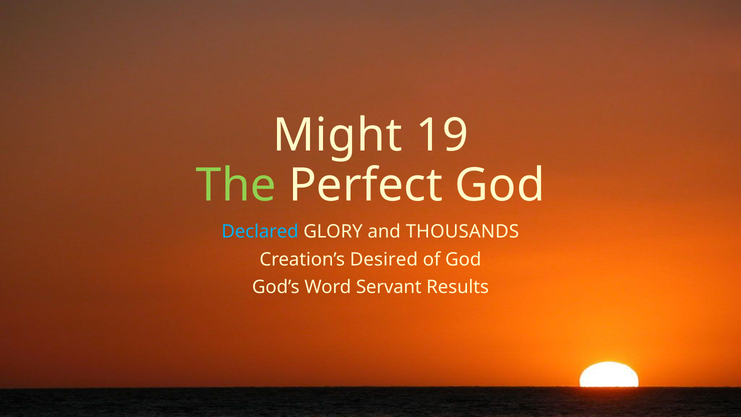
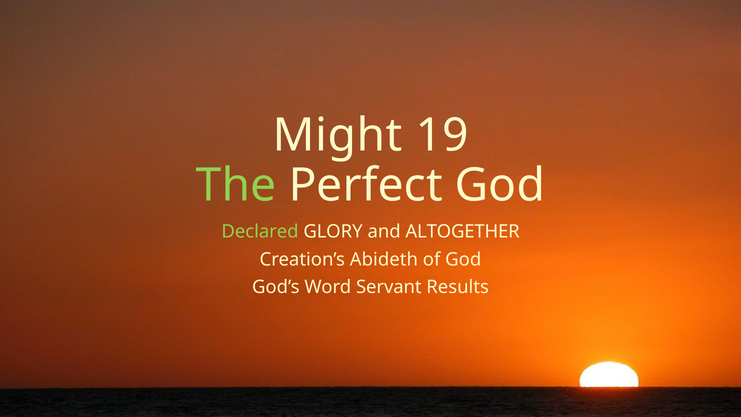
Declared colour: light blue -> light green
THOUSANDS: THOUSANDS -> ALTOGETHER
Desired: Desired -> Abideth
